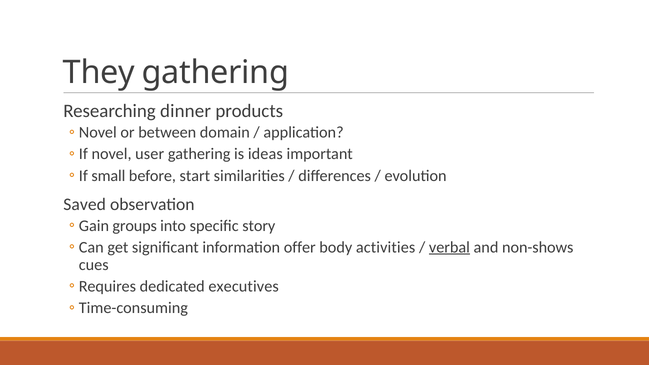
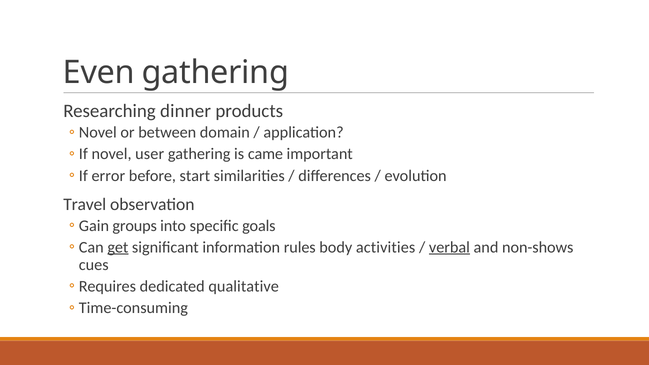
They: They -> Even
ideas: ideas -> came
small: small -> error
Saved: Saved -> Travel
story: story -> goals
get underline: none -> present
offer: offer -> rules
executives: executives -> qualitative
